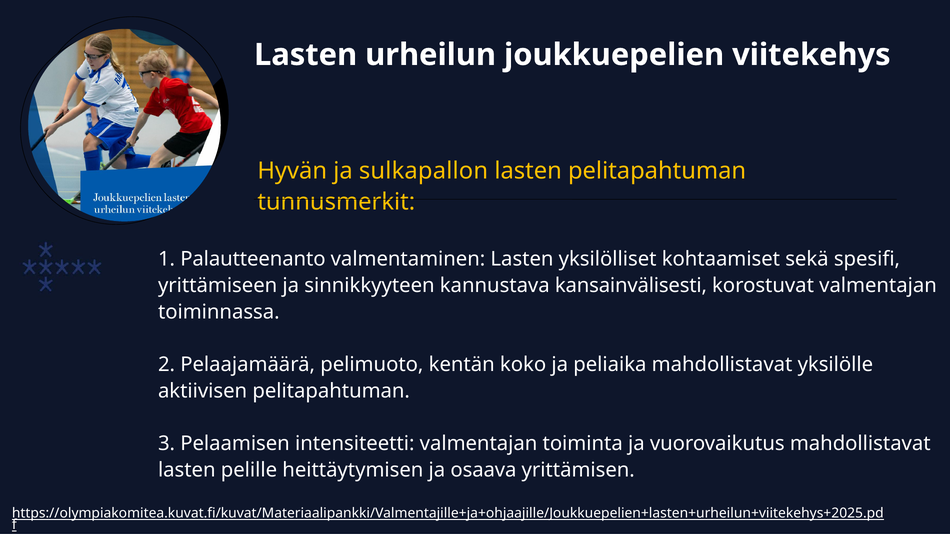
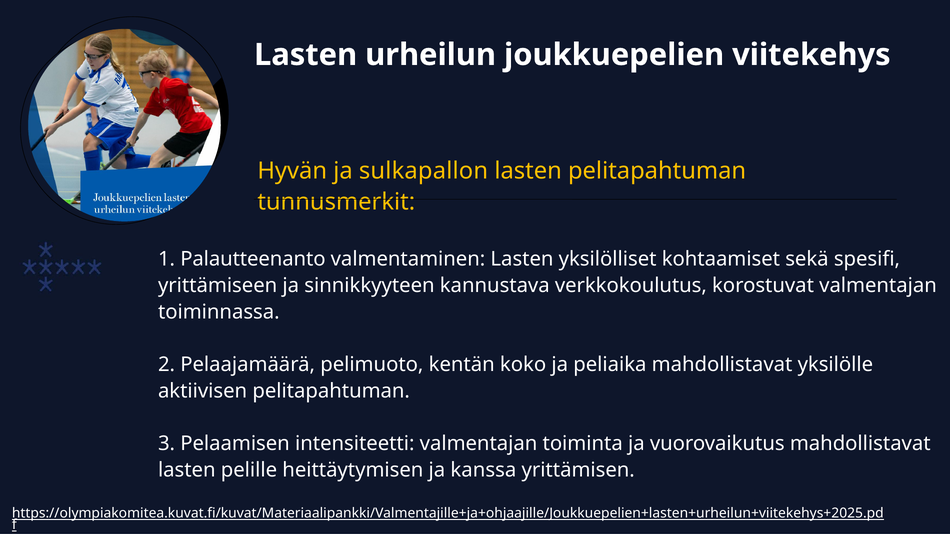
kansainvälisesti: kansainvälisesti -> verkkokoulutus
osaava: osaava -> kanssa
